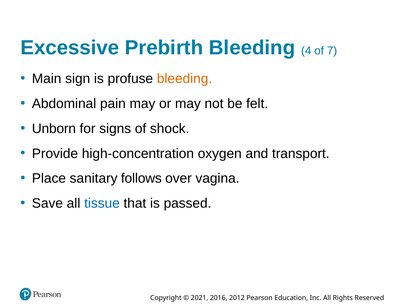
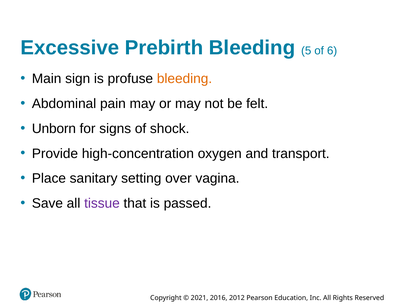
4: 4 -> 5
7: 7 -> 6
follows: follows -> setting
tissue colour: blue -> purple
